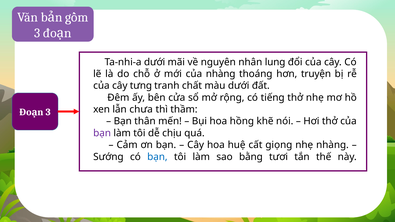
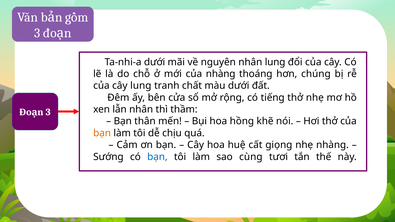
truyện: truyện -> chúng
cây tưng: tưng -> lung
lẫn chưa: chưa -> nhân
bạn at (102, 133) colour: purple -> orange
bằng: bằng -> cùng
